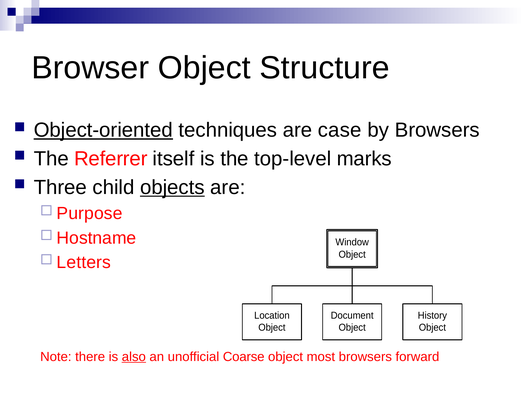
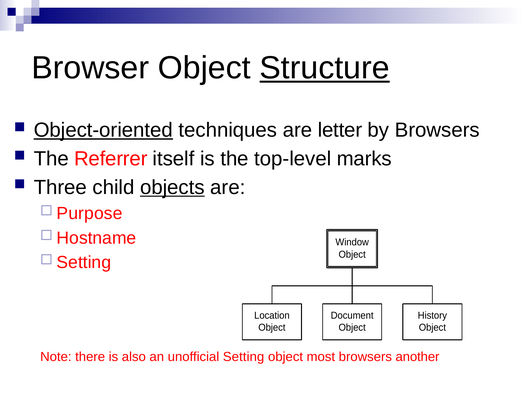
Structure underline: none -> present
case: case -> letter
Letters at (84, 262): Letters -> Setting
also underline: present -> none
unofficial Coarse: Coarse -> Setting
forward: forward -> another
